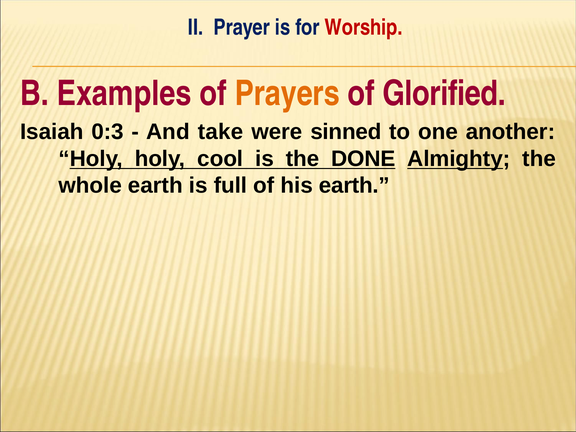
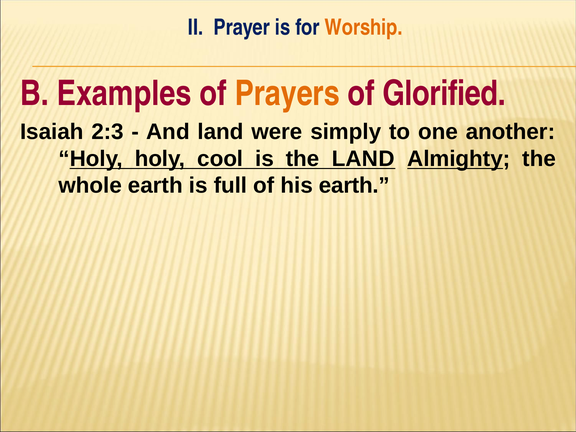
Worship colour: red -> orange
0:3: 0:3 -> 2:3
And take: take -> land
sinned: sinned -> simply
the DONE: DONE -> LAND
